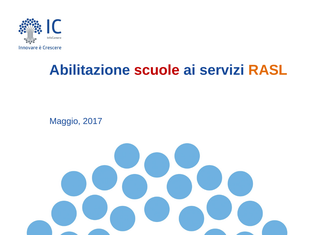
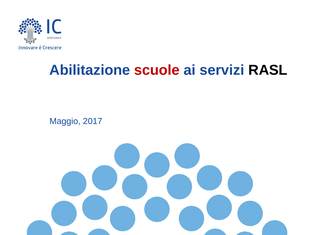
RASL colour: orange -> black
